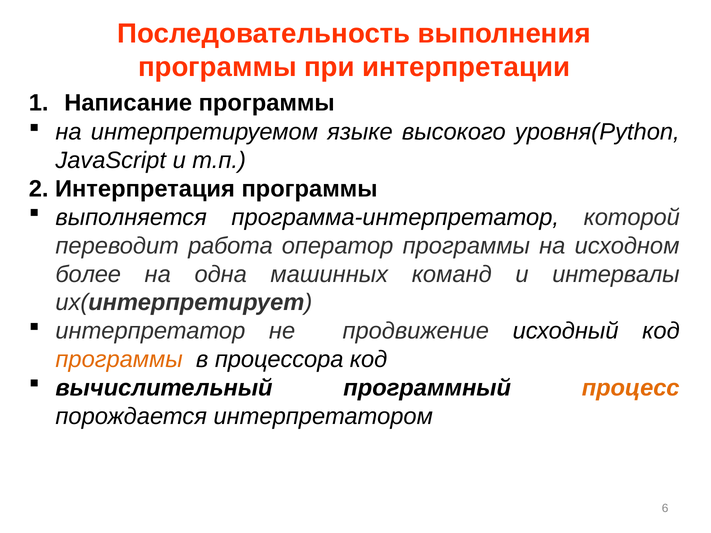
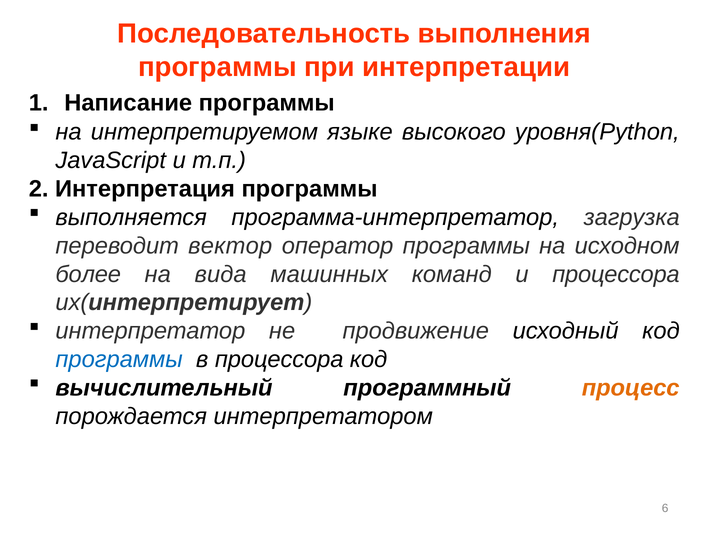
которой: которой -> загрузка
работа: работа -> вектор
одна: одна -> вида
и интервалы: интервалы -> процессора
программы at (119, 360) colour: orange -> blue
